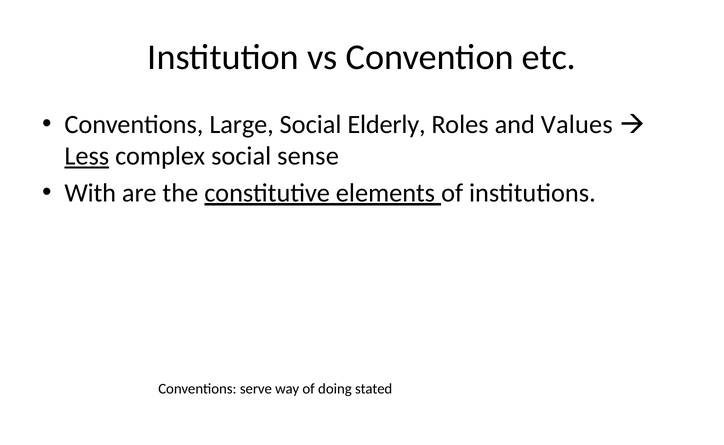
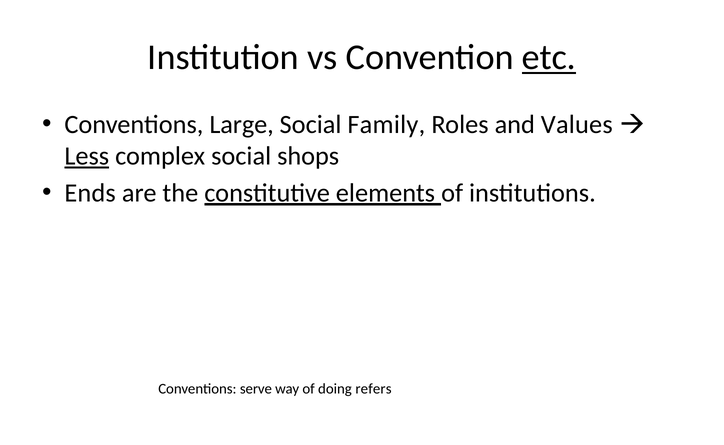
etc underline: none -> present
Elderly: Elderly -> Family
sense: sense -> shops
With: With -> Ends
stated: stated -> refers
